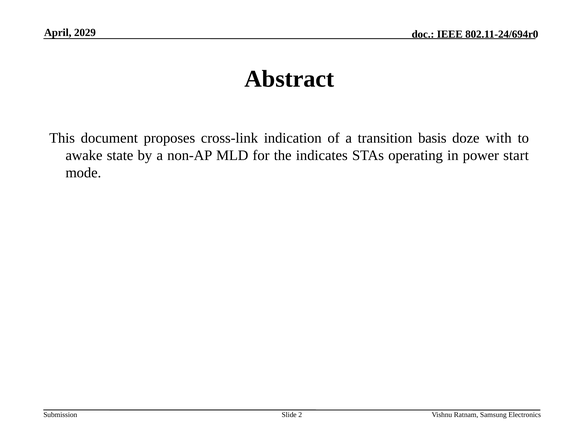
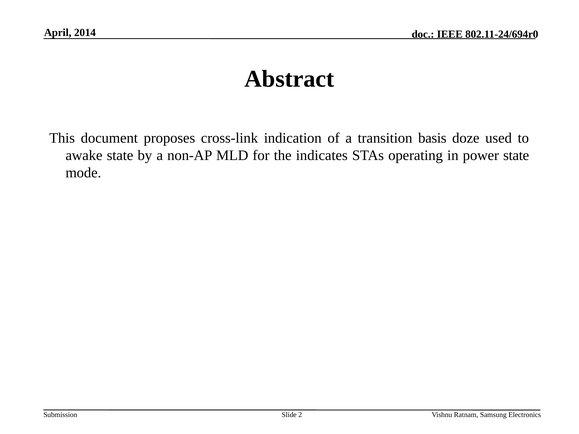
2029: 2029 -> 2014
with: with -> used
power start: start -> state
